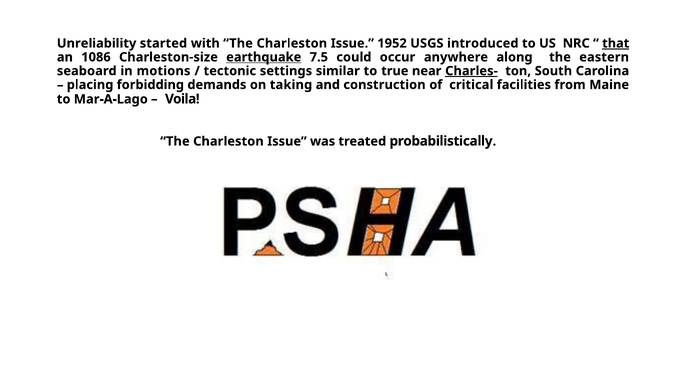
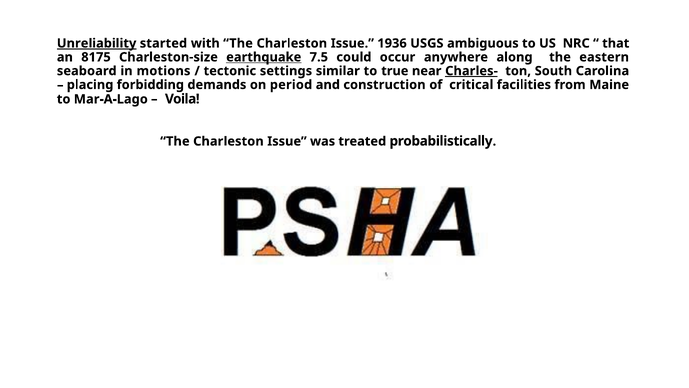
Unreliability underline: none -> present
1952: 1952 -> 1936
introduced: introduced -> ambiguous
that underline: present -> none
1086: 1086 -> 8175
taking: taking -> period
